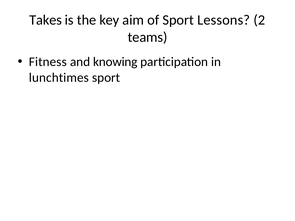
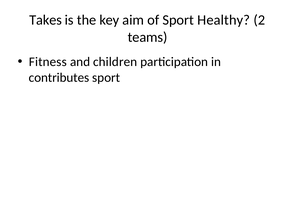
Lessons: Lessons -> Healthy
knowing: knowing -> children
lunchtimes: lunchtimes -> contributes
